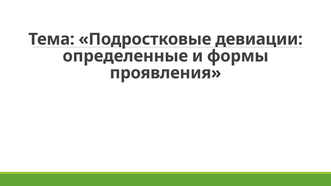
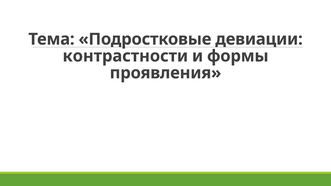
определенные: определенные -> контрастности
